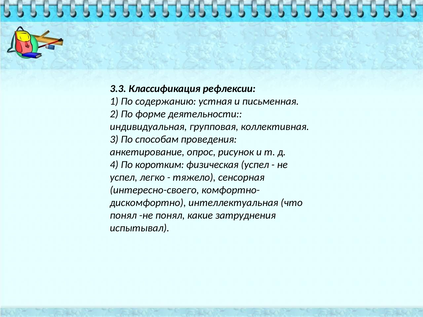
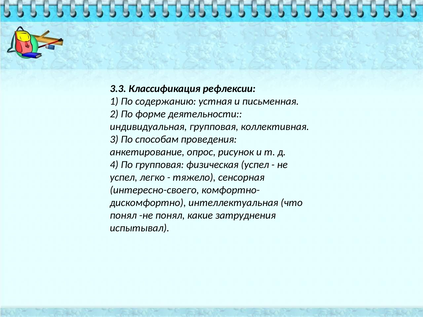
По коротким: коротким -> групповая
